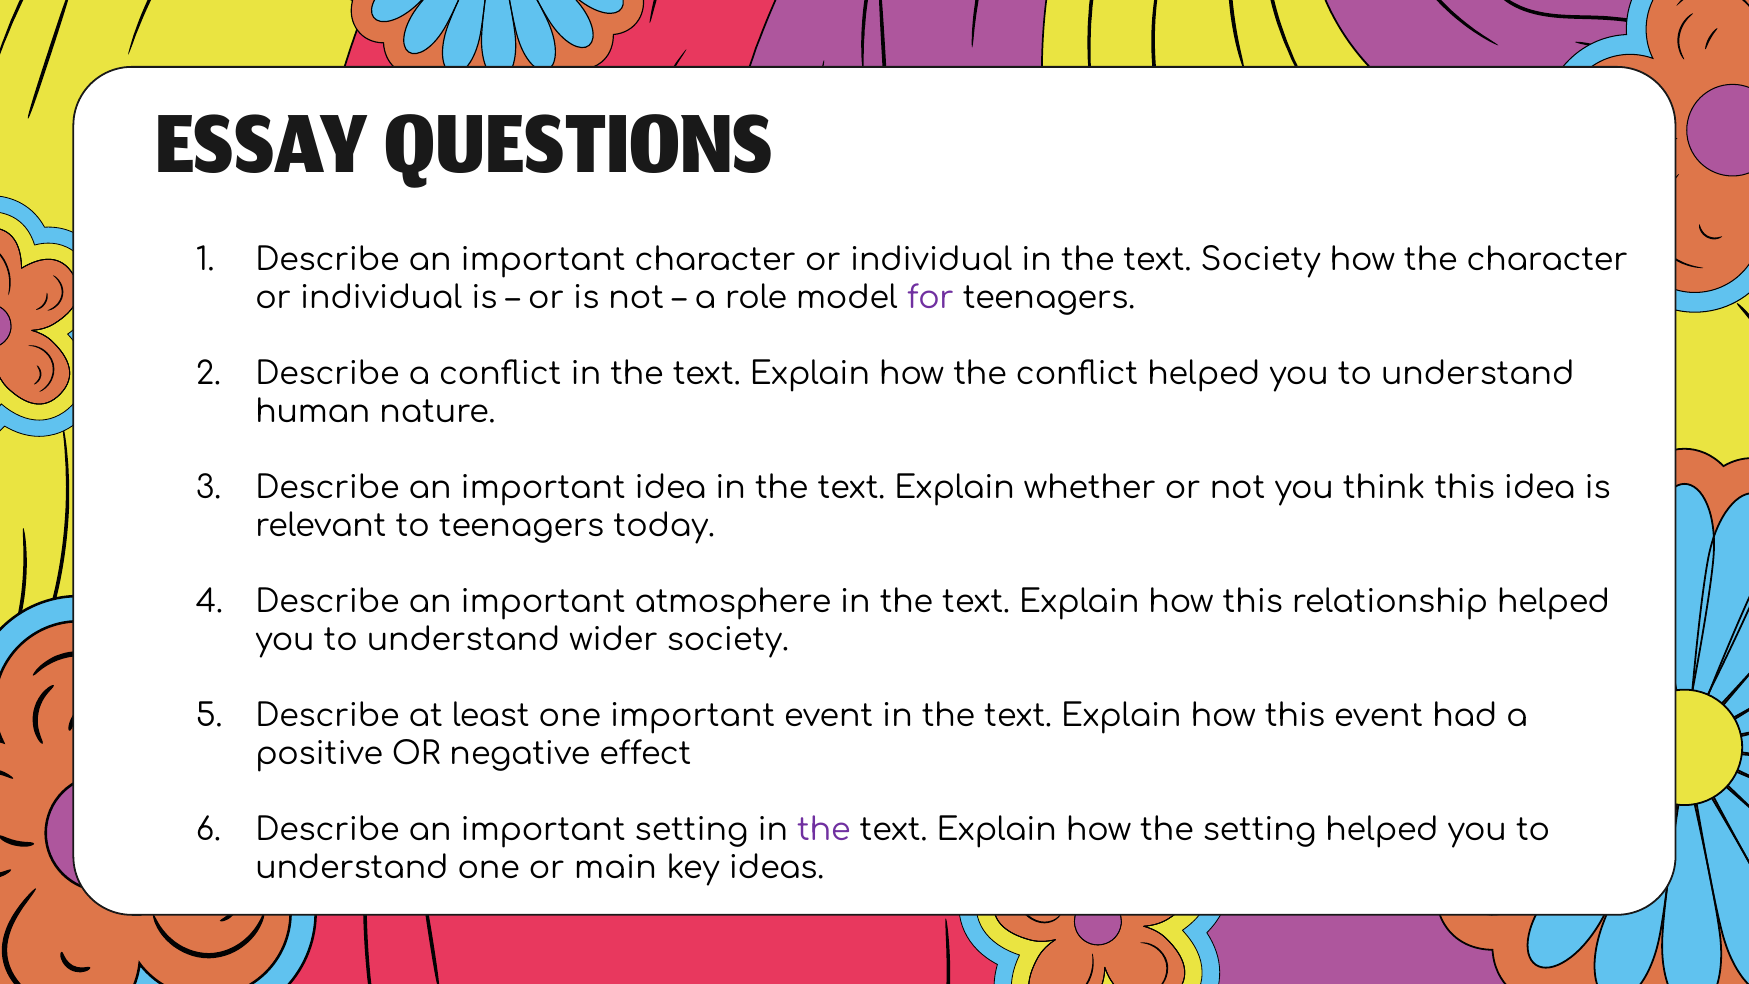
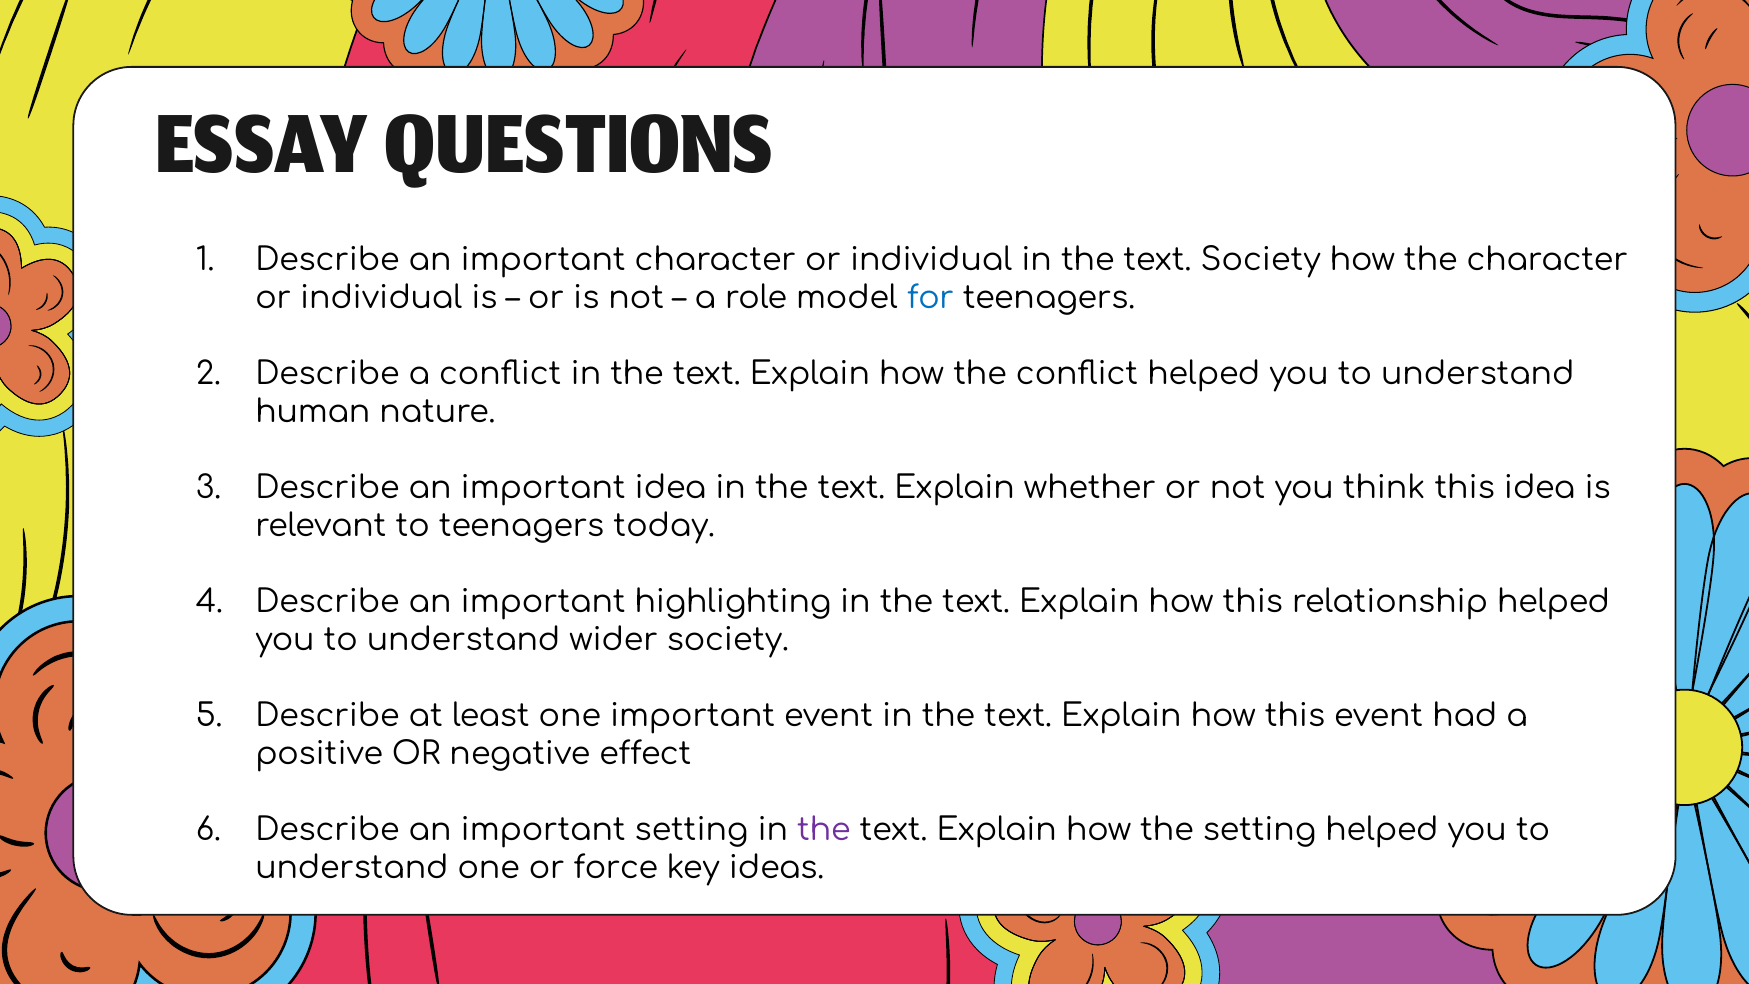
for colour: purple -> blue
atmosphere: atmosphere -> highlighting
main: main -> force
